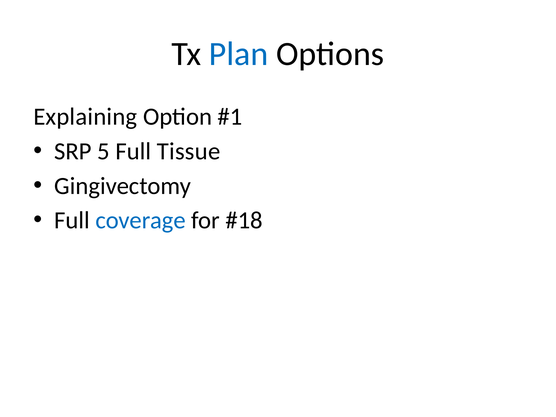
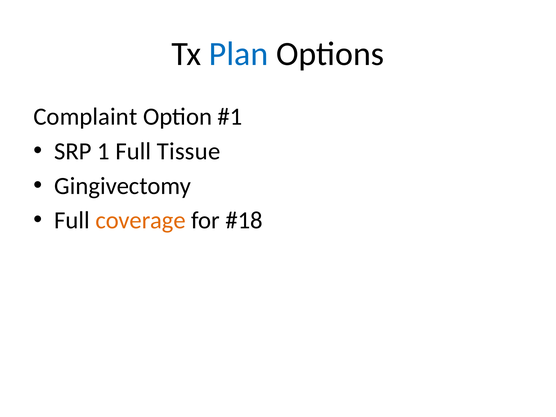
Explaining: Explaining -> Complaint
5: 5 -> 1
coverage colour: blue -> orange
